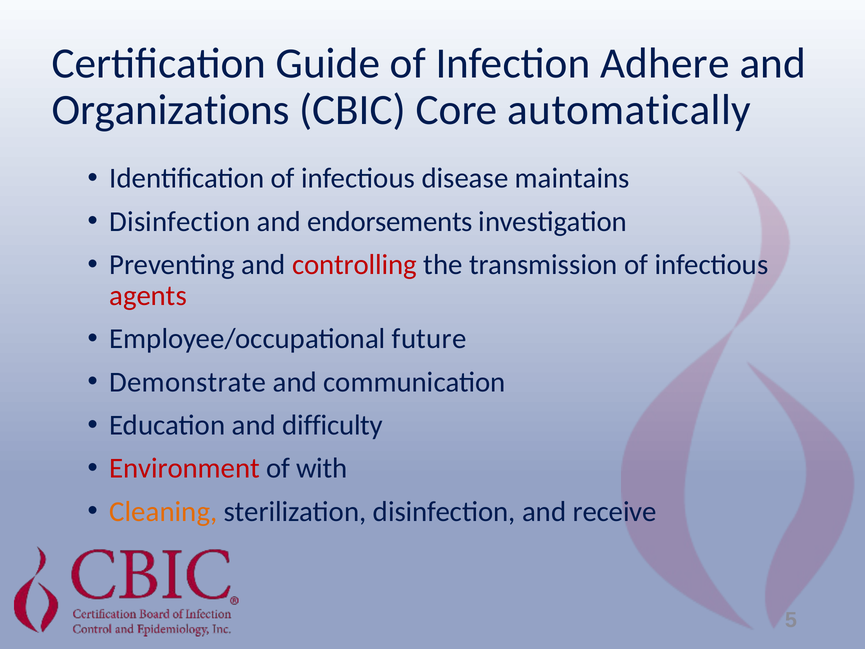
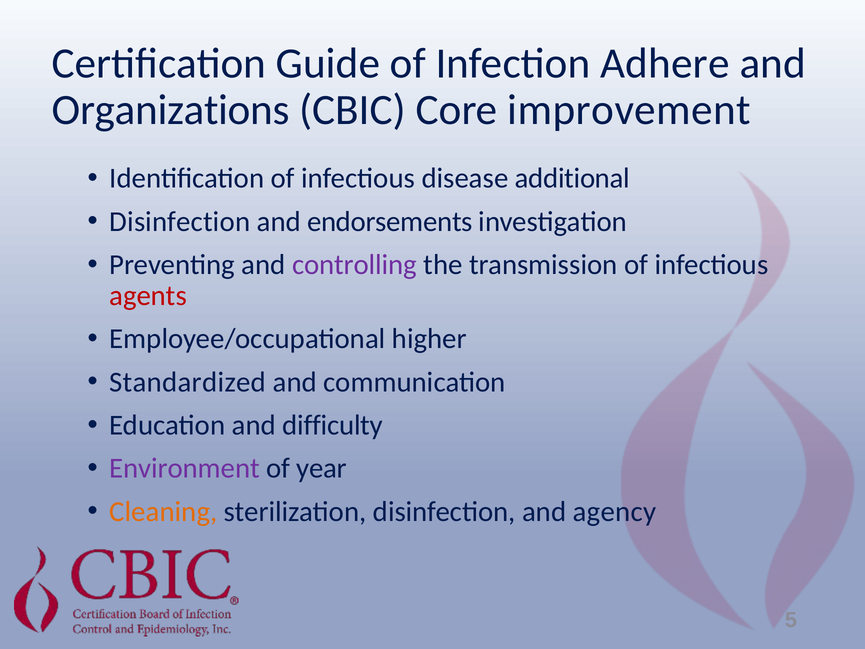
automatically: automatically -> improvement
maintains: maintains -> additional
controlling colour: red -> purple
future: future -> higher
Demonstrate: Demonstrate -> Standardized
Environment colour: red -> purple
with: with -> year
receive: receive -> agency
